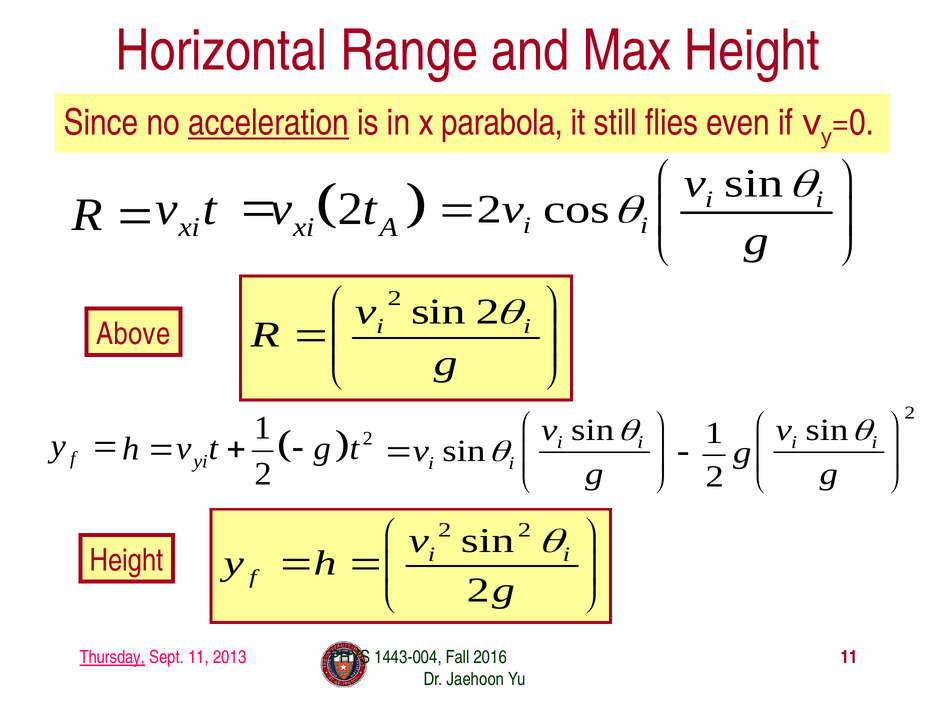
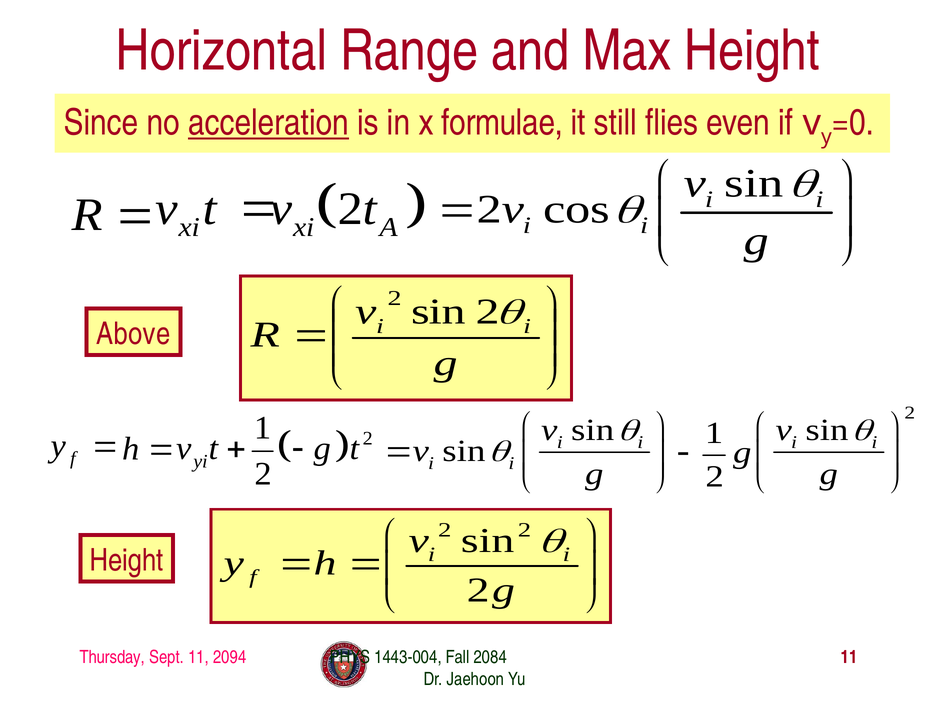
parabola: parabola -> formulae
Thursday underline: present -> none
2013: 2013 -> 2094
2016: 2016 -> 2084
